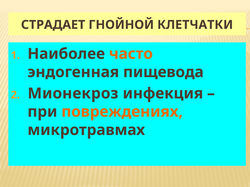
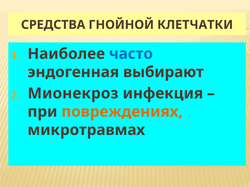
СТРАДАЕТ: СТРАДАЕТ -> СРЕДСТВА
часто colour: orange -> blue
пищевода: пищевода -> выбирают
